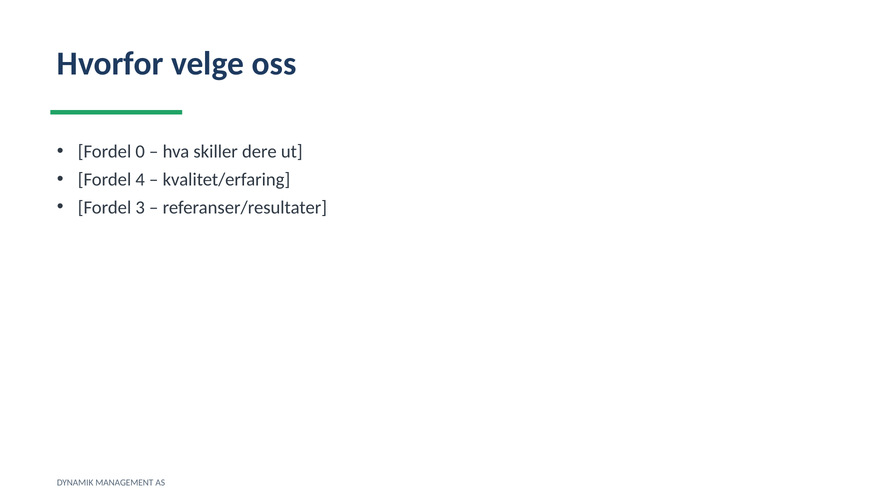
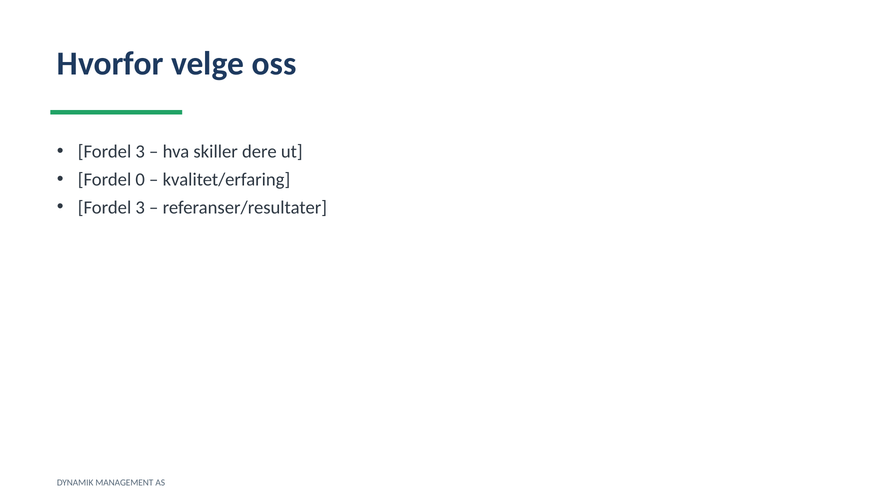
0 at (140, 151): 0 -> 3
4: 4 -> 0
